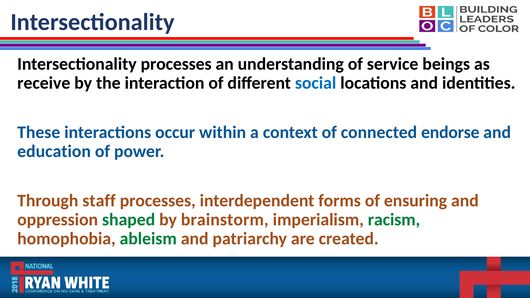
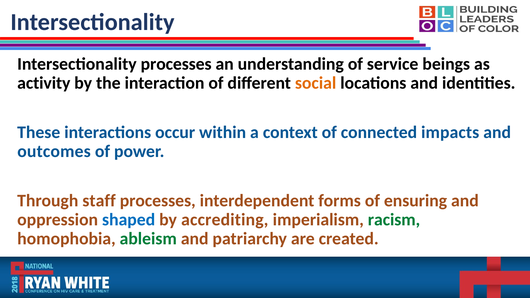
receive: receive -> activity
social colour: blue -> orange
endorse: endorse -> impacts
education: education -> outcomes
shaped colour: green -> blue
brainstorm: brainstorm -> accrediting
